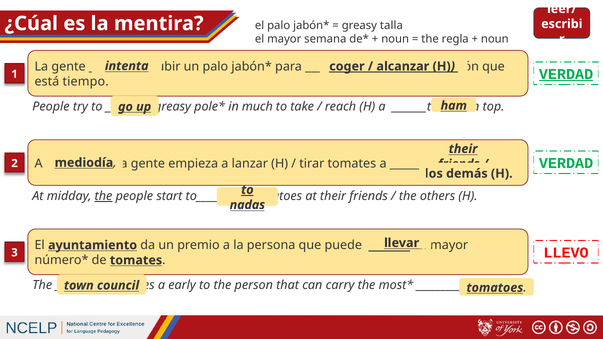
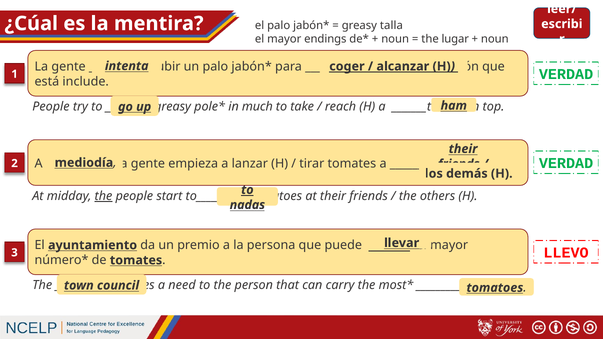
semana: semana -> endings
regla: regla -> lugar
VERDAD at (566, 74) underline: present -> none
tiempo: tiempo -> include
early: early -> need
